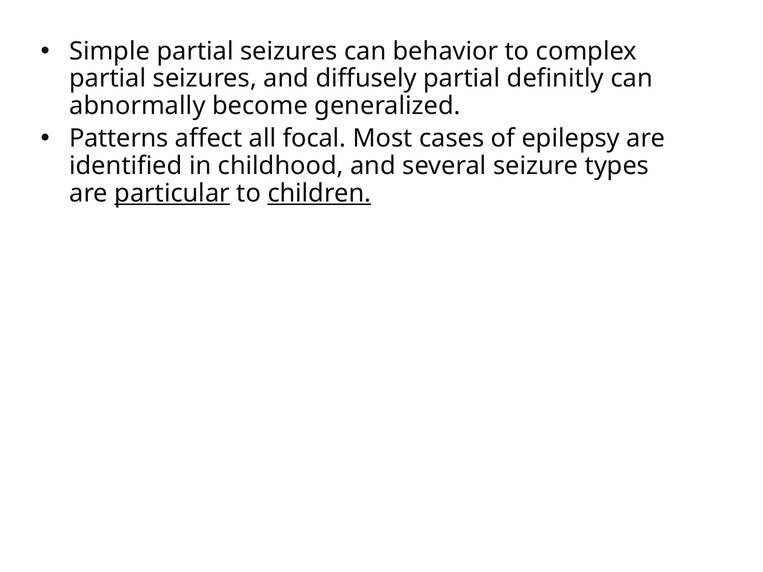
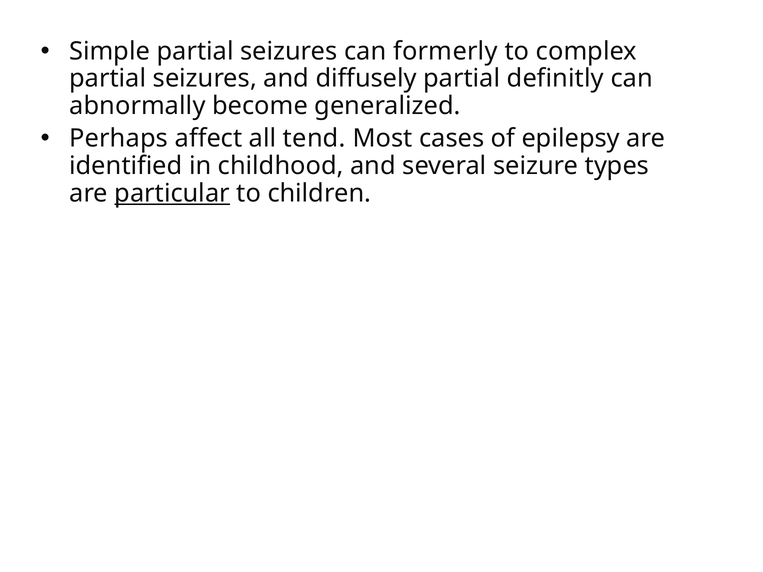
behavior: behavior -> formerly
Patterns: Patterns -> Perhaps
focal: focal -> tend
children underline: present -> none
